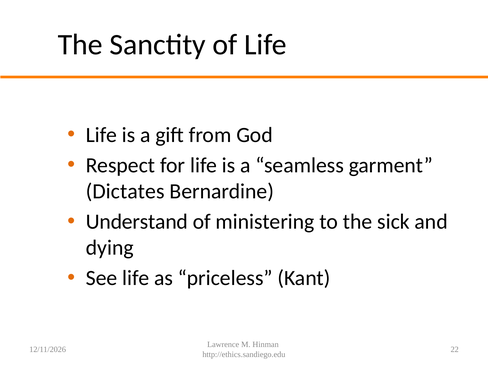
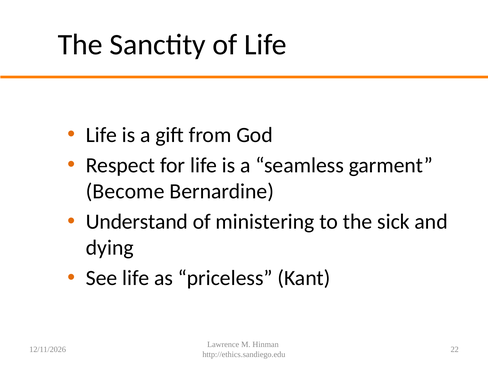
Dictates: Dictates -> Become
